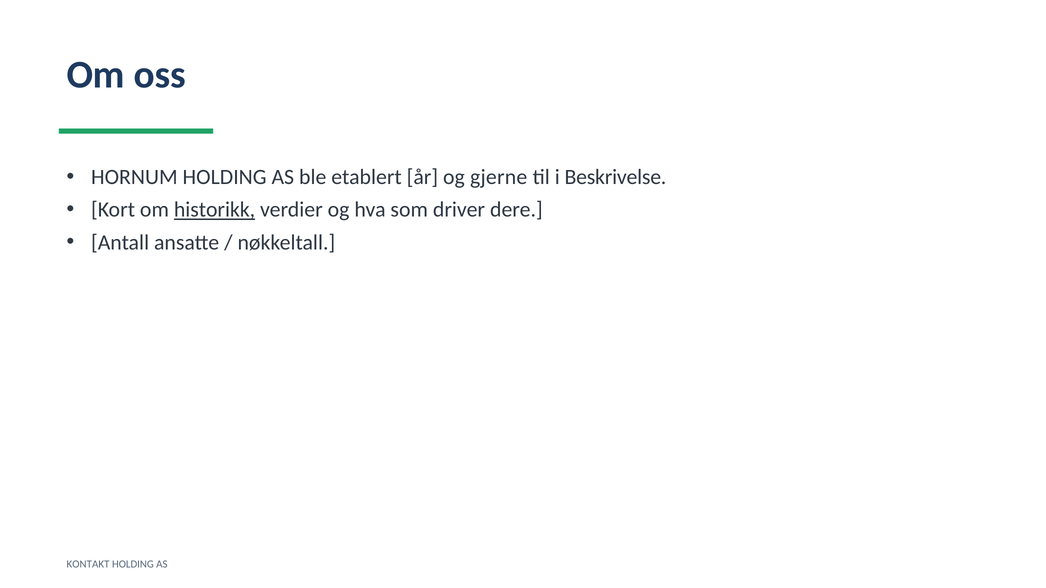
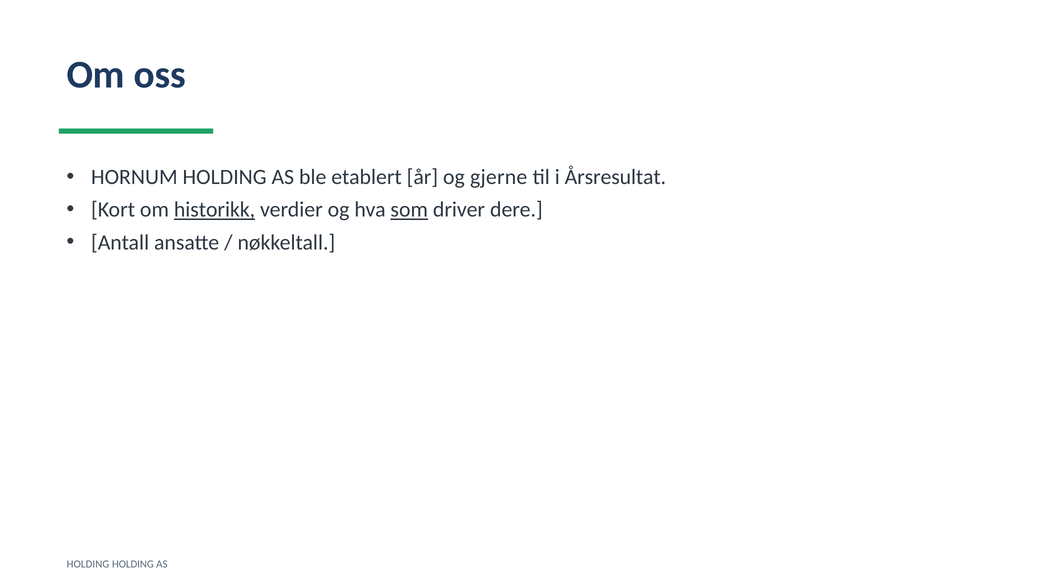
Beskrivelse: Beskrivelse -> Årsresultat
som underline: none -> present
KONTAKT at (88, 565): KONTAKT -> HOLDING
